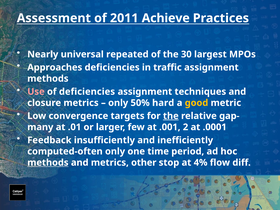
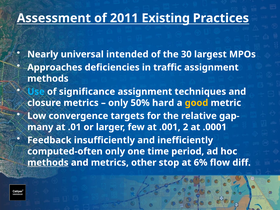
Achieve: Achieve -> Existing
repeated: repeated -> intended
Use colour: pink -> light blue
of deficiencies: deficiencies -> significance
the at (171, 116) underline: present -> none
4%: 4% -> 6%
